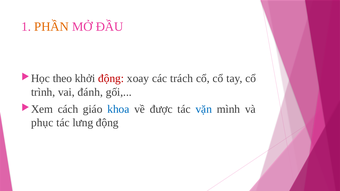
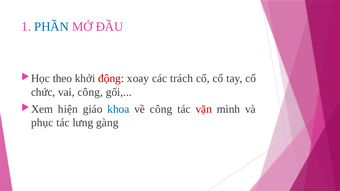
PHẦN colour: orange -> blue
trình: trình -> chức
vai đánh: đánh -> công
cách: cách -> hiện
về được: được -> công
vặn colour: blue -> red
lưng động: động -> gàng
